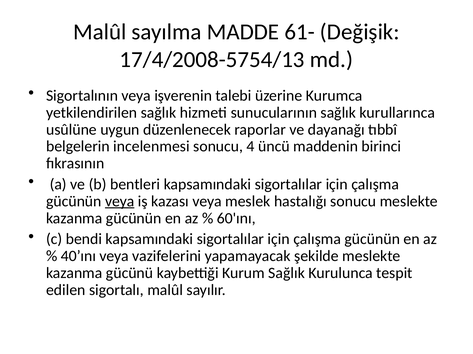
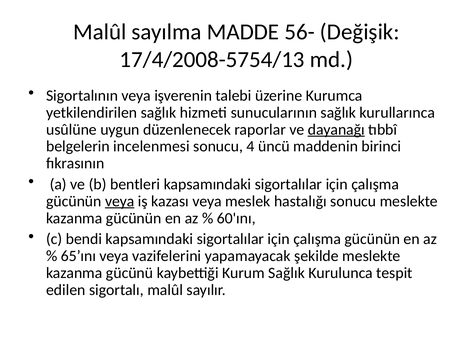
61-: 61- -> 56-
dayanağı underline: none -> present
40’ını: 40’ını -> 65’ını
